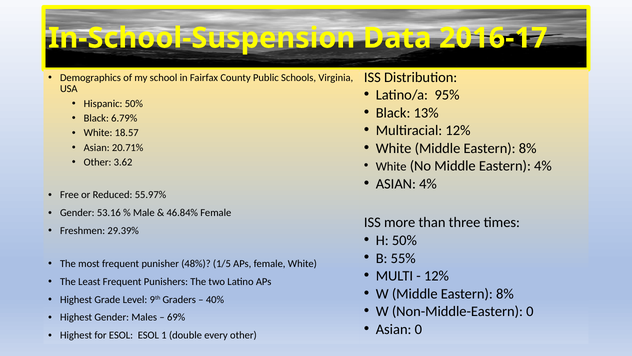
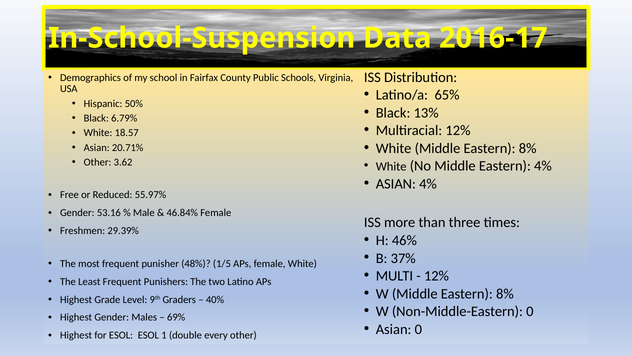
95%: 95% -> 65%
H 50%: 50% -> 46%
55%: 55% -> 37%
